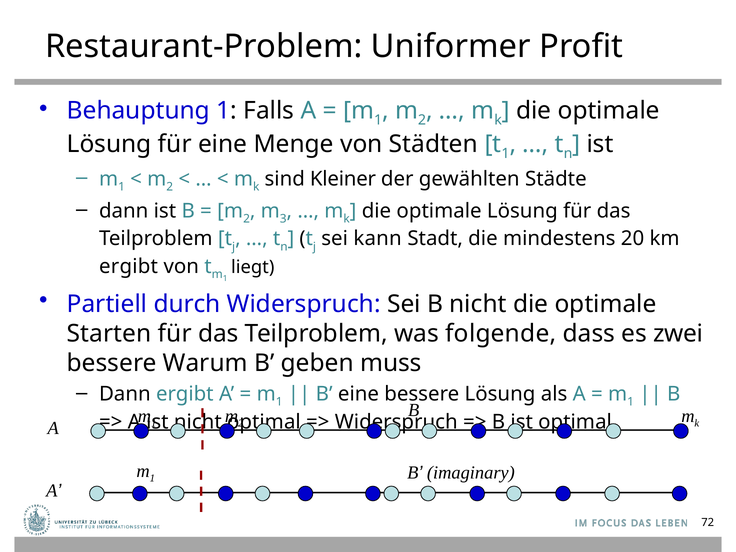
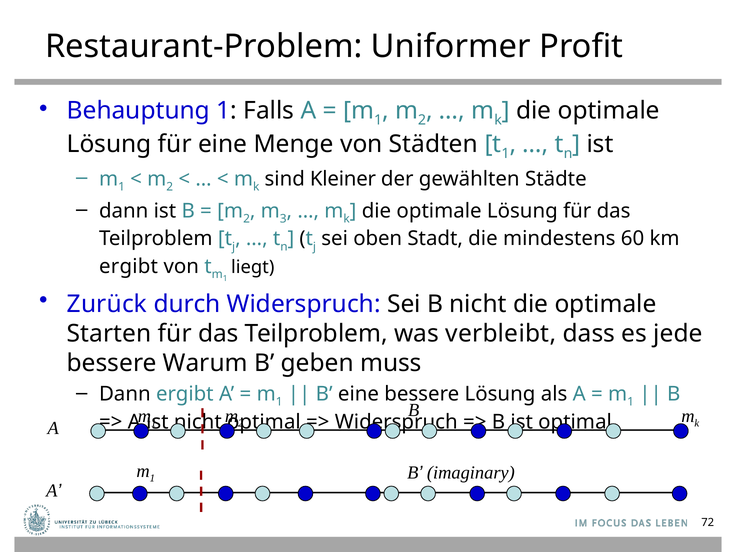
kann: kann -> oben
20: 20 -> 60
Partiell: Partiell -> Zurück
folgende: folgende -> verbleibt
zwei: zwei -> jede
